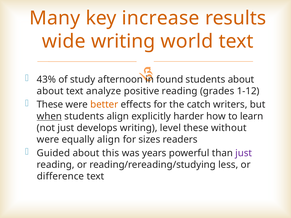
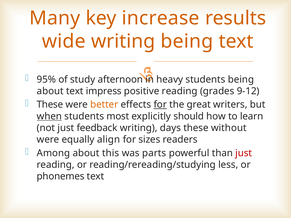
writing world: world -> being
43%: 43% -> 95%
found: found -> heavy
students about: about -> being
analyze: analyze -> impress
1-12: 1-12 -> 9-12
for at (160, 105) underline: none -> present
catch: catch -> great
students align: align -> most
harder: harder -> should
develops: develops -> feedback
level: level -> days
Guided: Guided -> Among
years: years -> parts
just at (244, 153) colour: purple -> red
difference: difference -> phonemes
